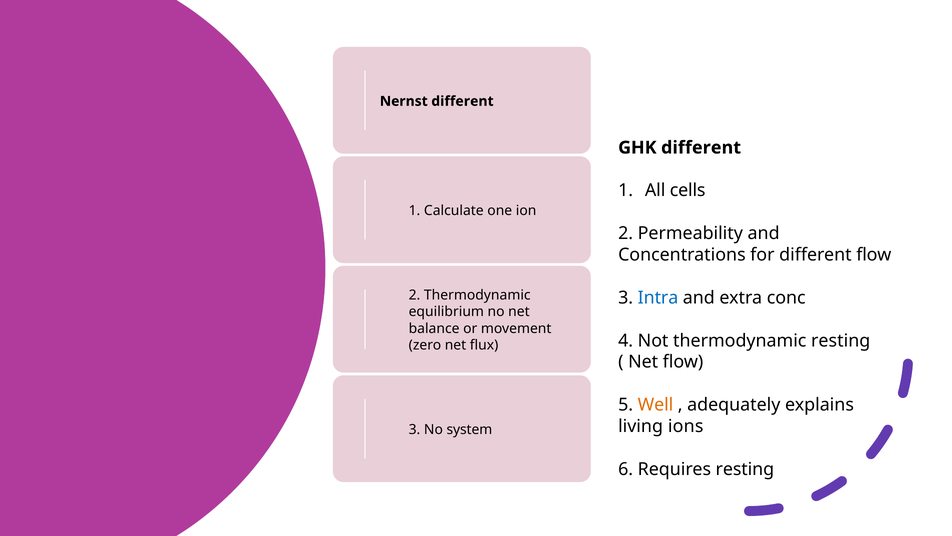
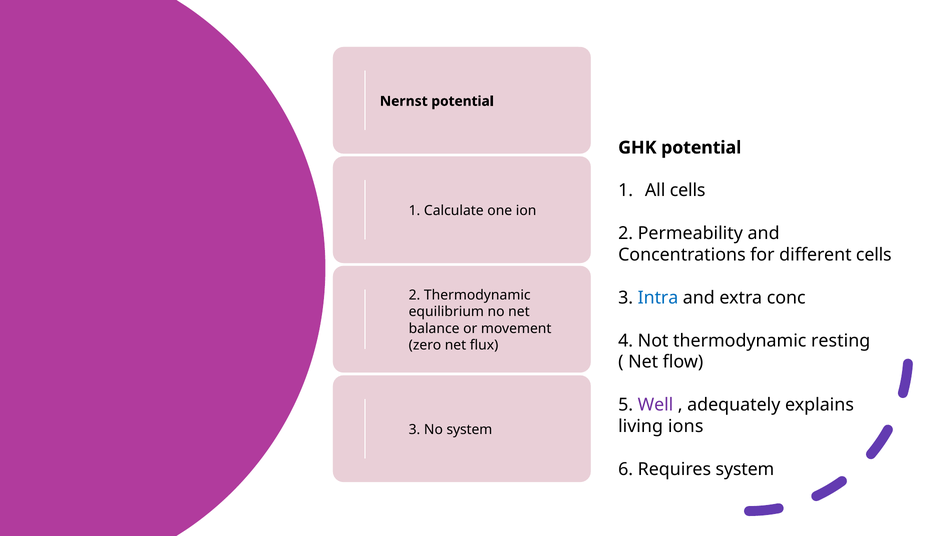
different at (462, 101): different -> potential
GHK different: different -> potential
different flow: flow -> cells
Well colour: orange -> purple
Requires resting: resting -> system
